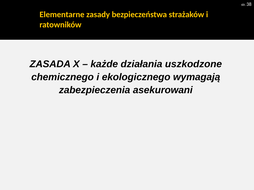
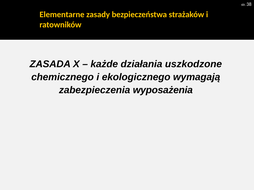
asekurowani: asekurowani -> wyposażenia
